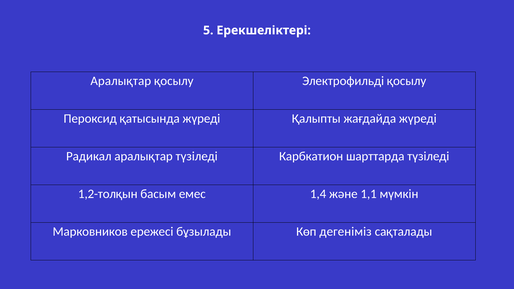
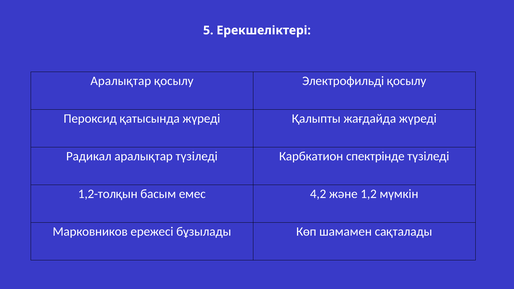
шарттарда: шарттарда -> спектрінде
1,4: 1,4 -> 4,2
1,1: 1,1 -> 1,2
дегеніміз: дегеніміз -> шамамен
